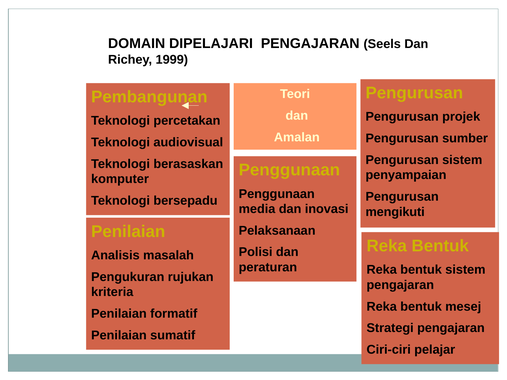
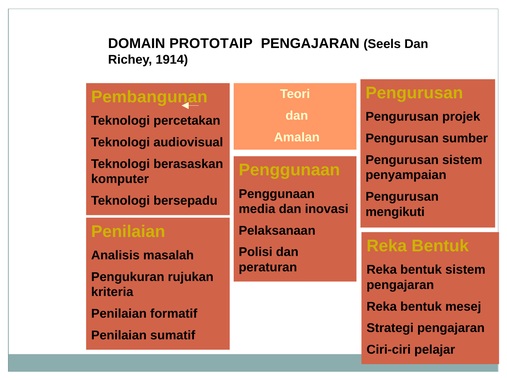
DIPELAJARI: DIPELAJARI -> PROTOTAIP
1999: 1999 -> 1914
